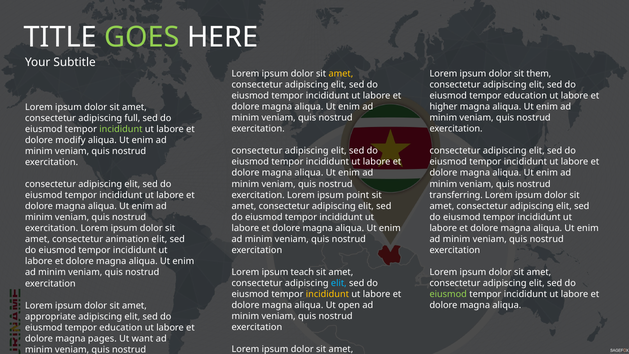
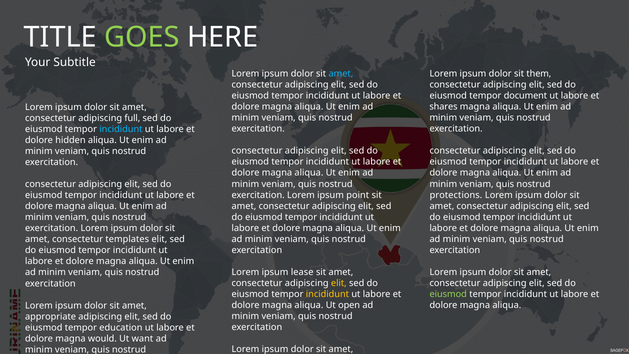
amet at (341, 74) colour: yellow -> light blue
education at (525, 96): education -> document
higher: higher -> shares
incididunt at (121, 129) colour: light green -> light blue
modify: modify -> hidden
transferring: transferring -> protections
animation: animation -> templates
teach: teach -> lease
elit at (339, 283) colour: light blue -> yellow
pages: pages -> would
